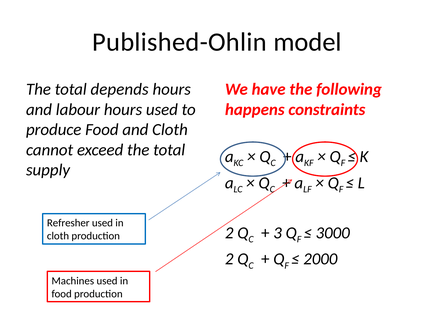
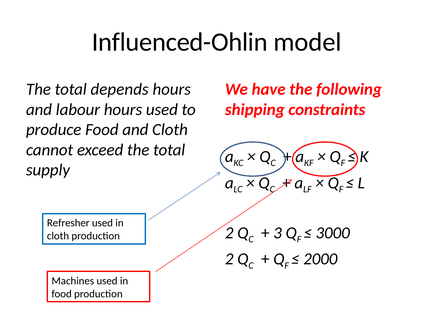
Published-Ohlin: Published-Ohlin -> Influenced-Ohlin
happens: happens -> shipping
